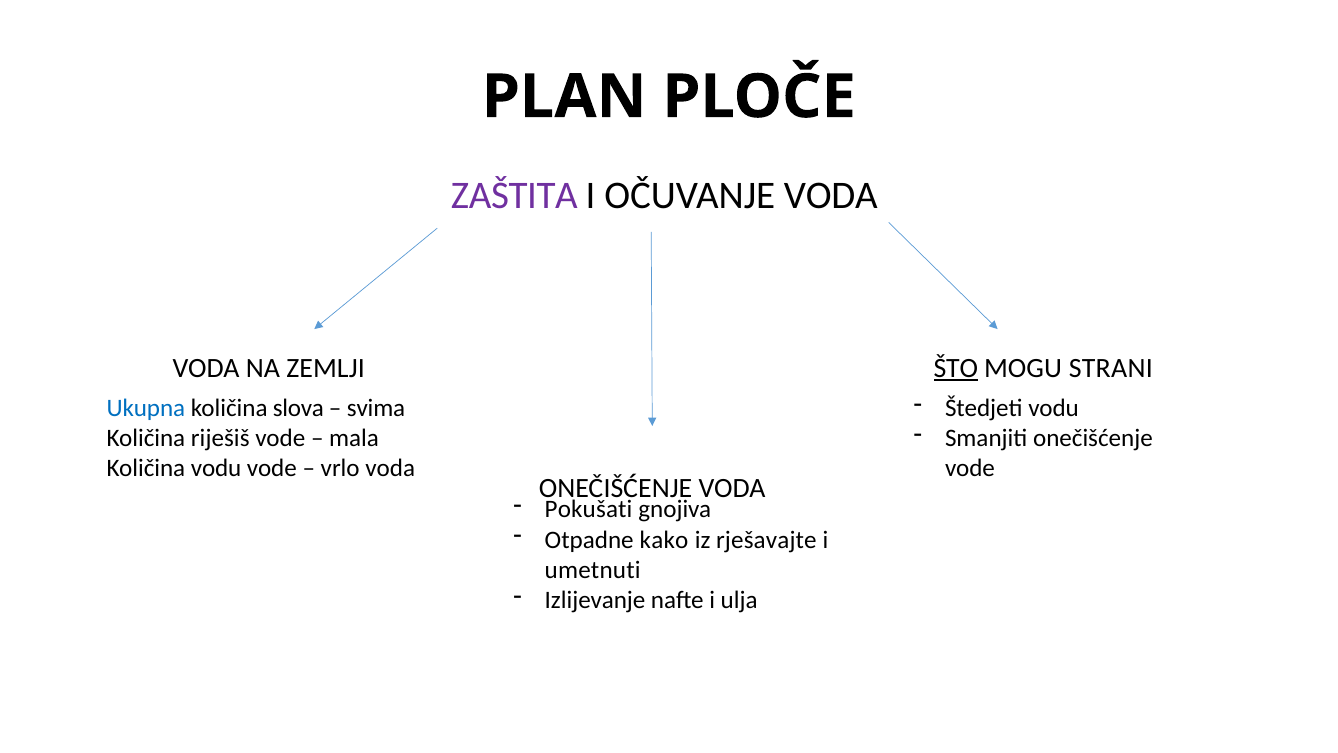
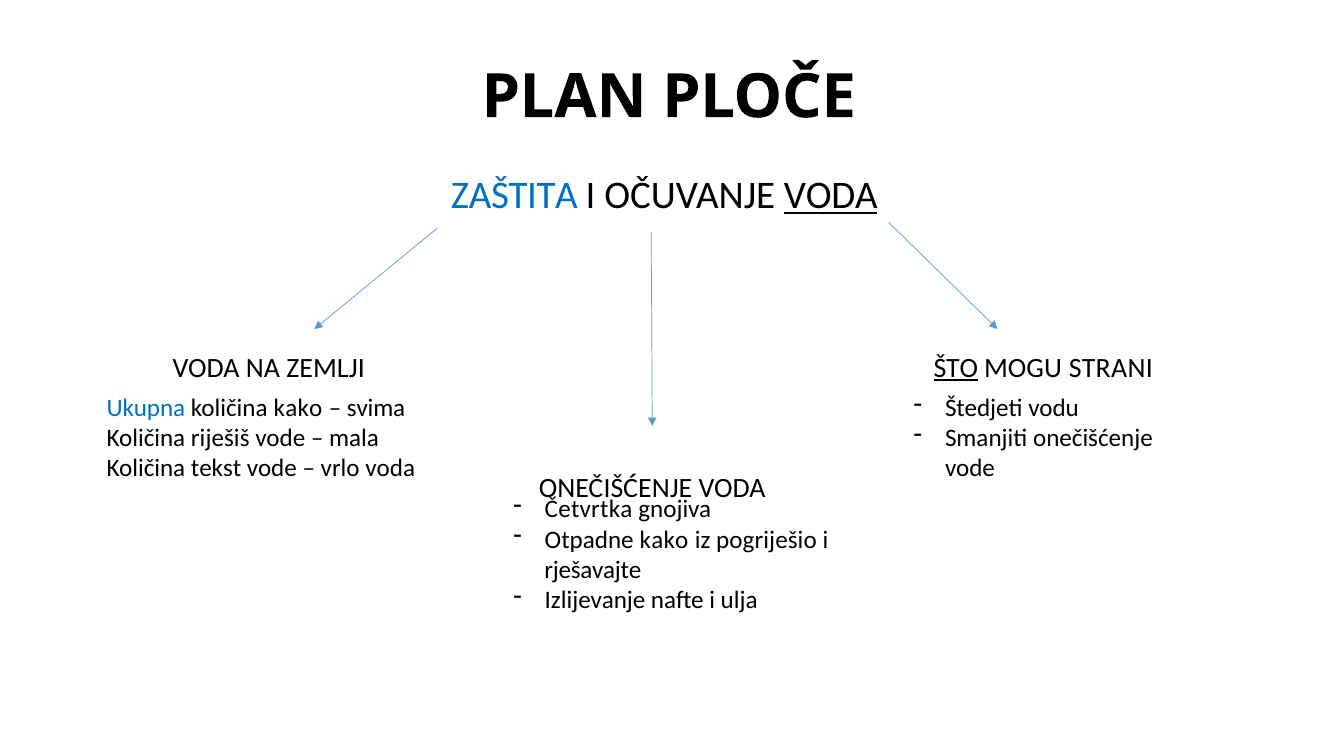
ZAŠTITA colour: purple -> blue
VODA at (831, 196) underline: none -> present
količina slova: slova -> kako
Količina vodu: vodu -> tekst
Pokušati: Pokušati -> Četvrtka
rješavajte: rješavajte -> pogriješio
umetnuti: umetnuti -> rješavajte
